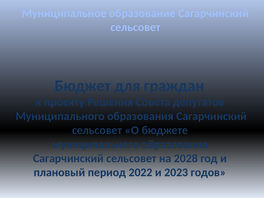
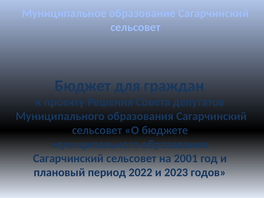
2028: 2028 -> 2001
